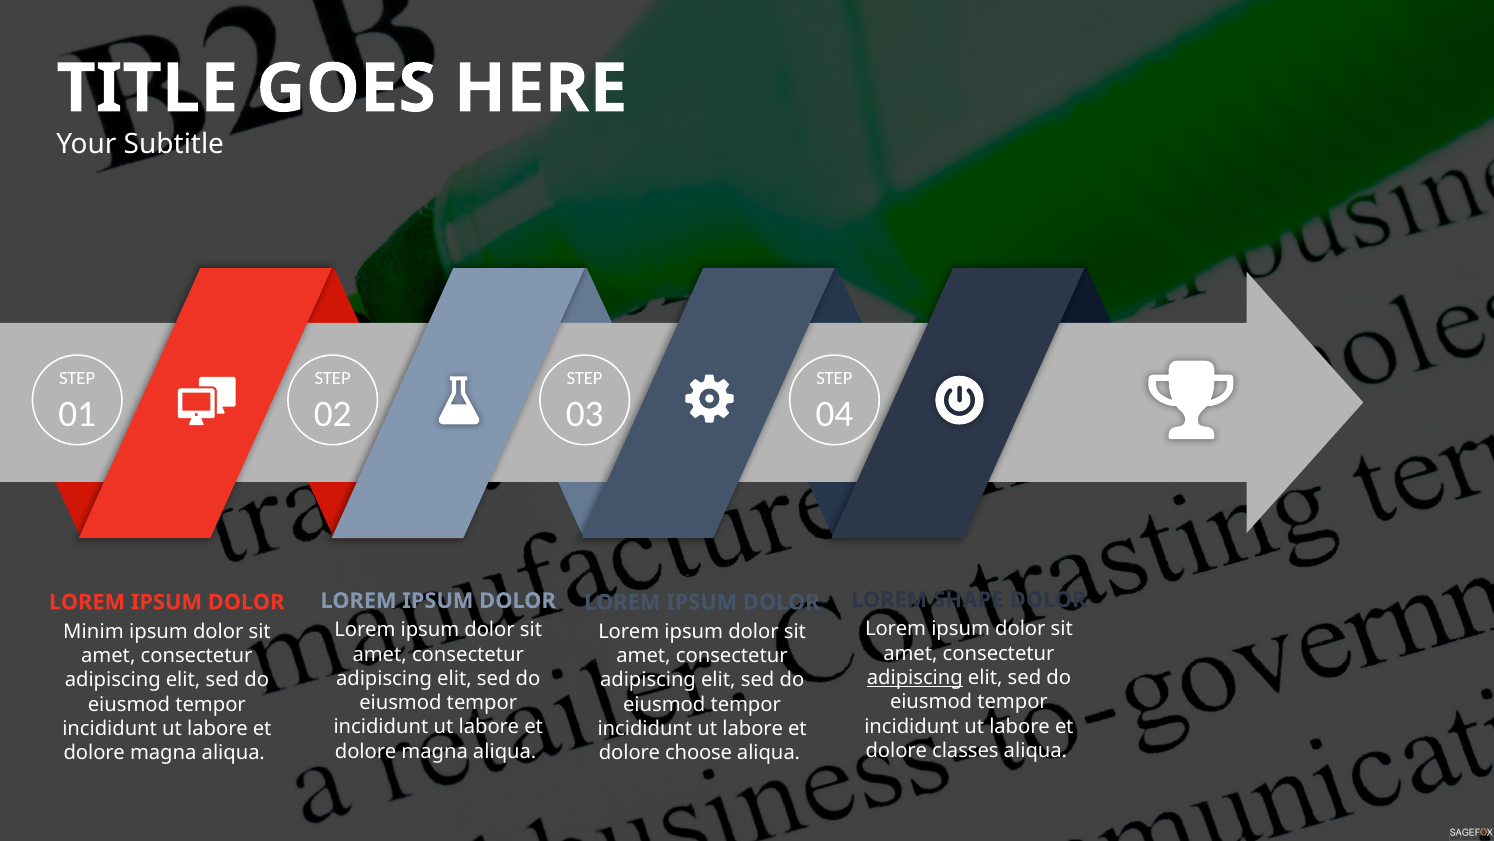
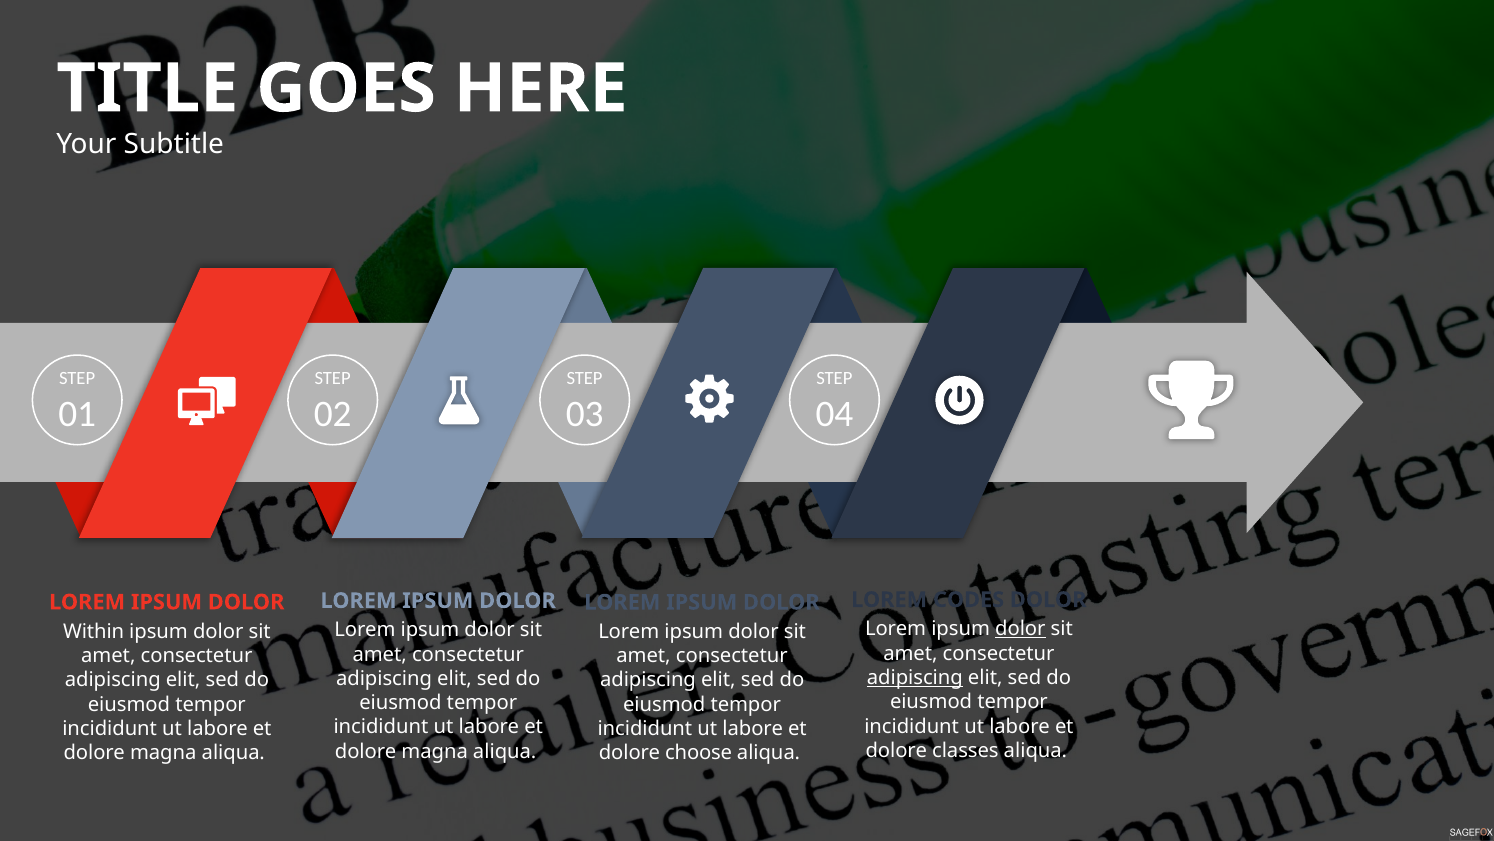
SHAPE: SHAPE -> CODES
dolor at (1020, 629) underline: none -> present
Minim: Minim -> Within
